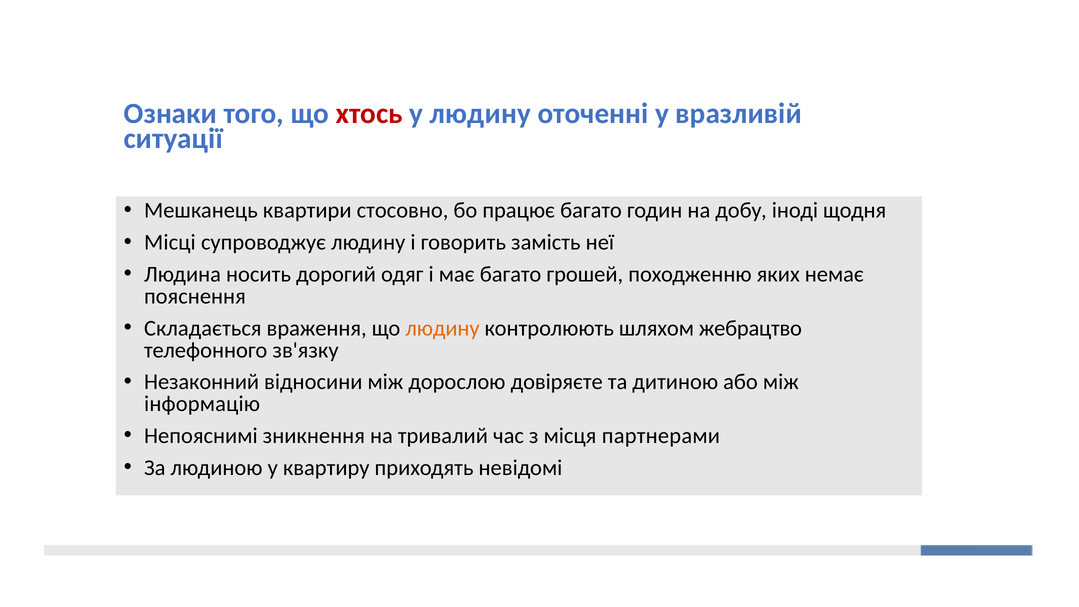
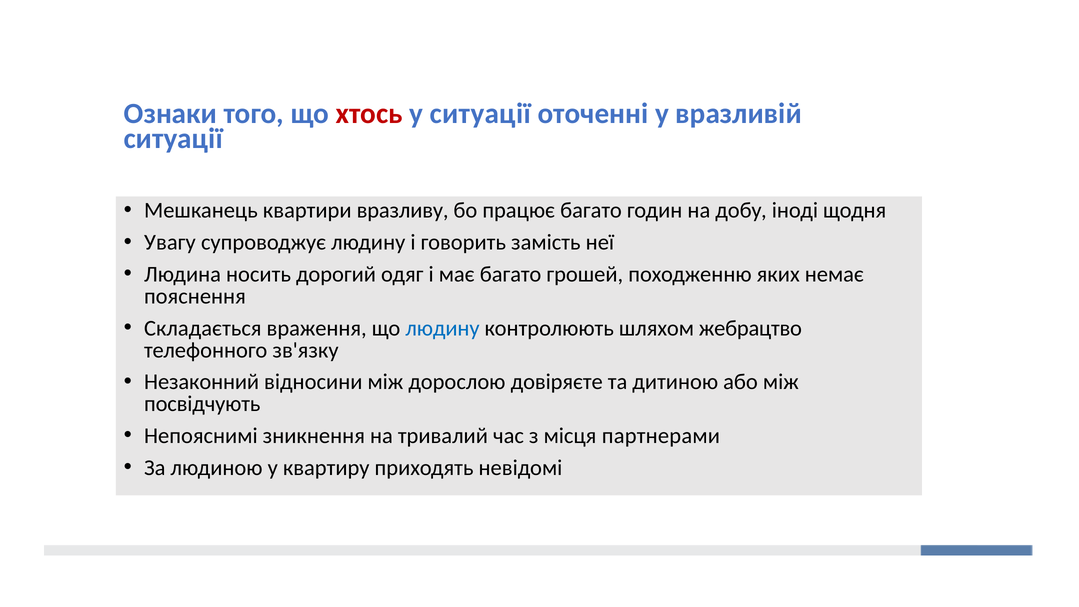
у людину: людину -> ситуації
стосовно: стосовно -> вразливу
Місці: Місці -> Увагу
людину at (443, 328) colour: orange -> blue
інформацію: інформацію -> посвідчують
